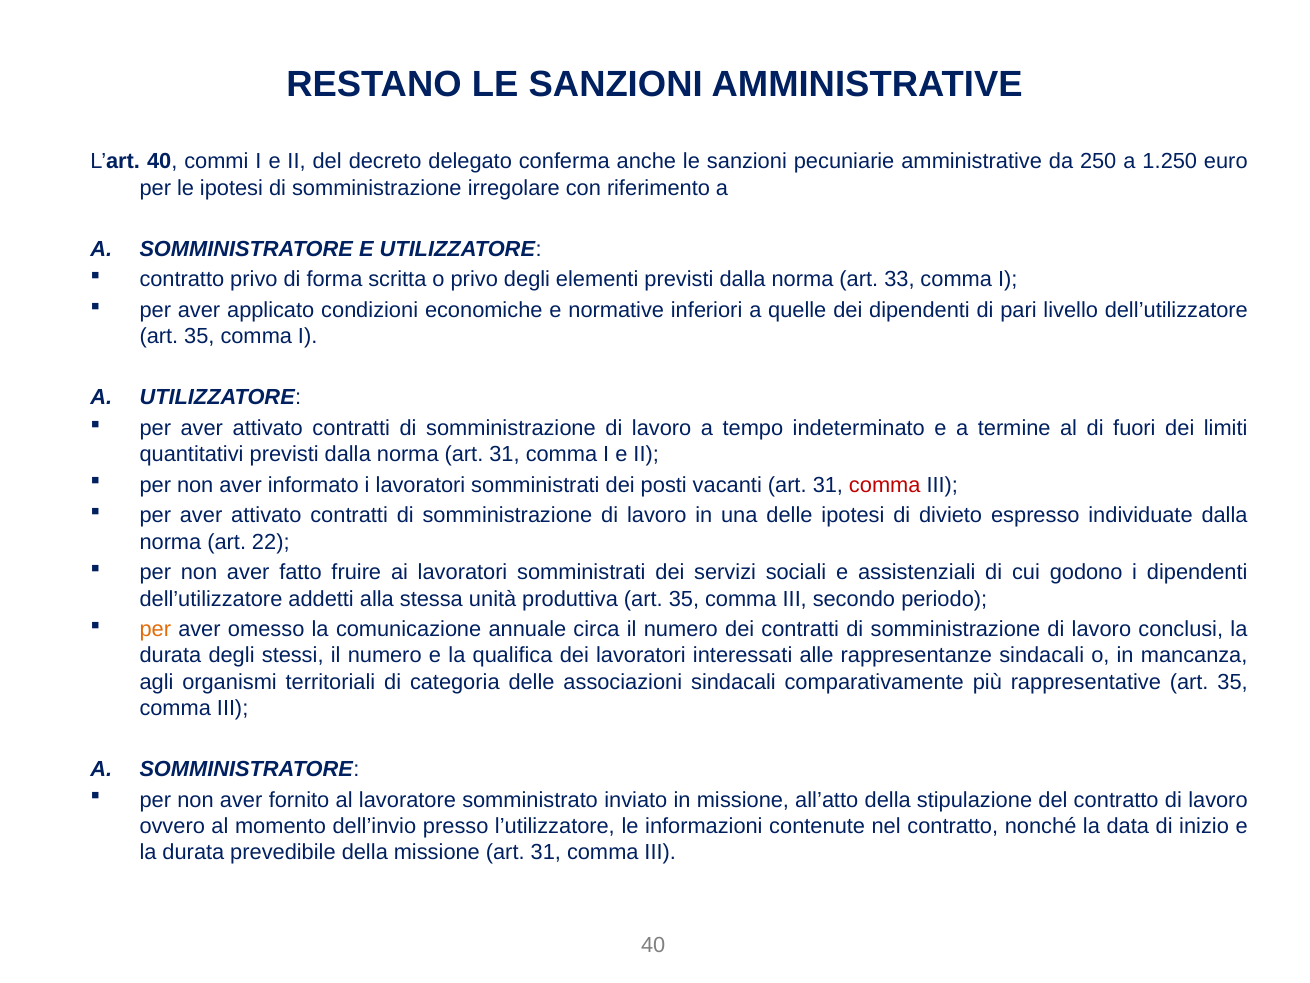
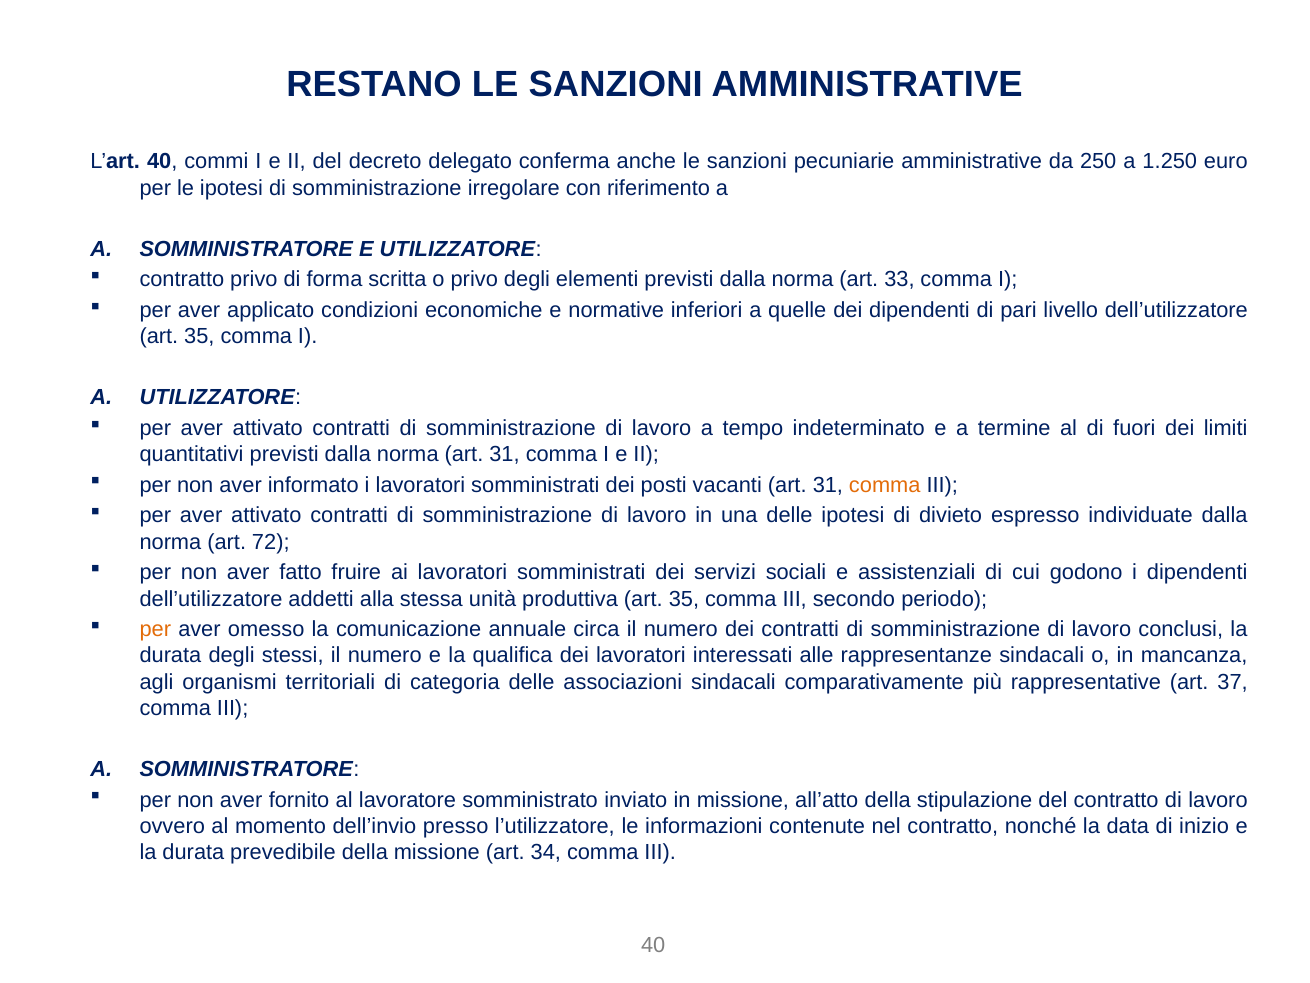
comma at (885, 485) colour: red -> orange
22: 22 -> 72
rappresentative art 35: 35 -> 37
missione art 31: 31 -> 34
